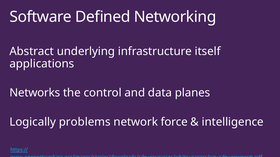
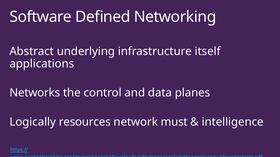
problems: problems -> resources
force: force -> must
